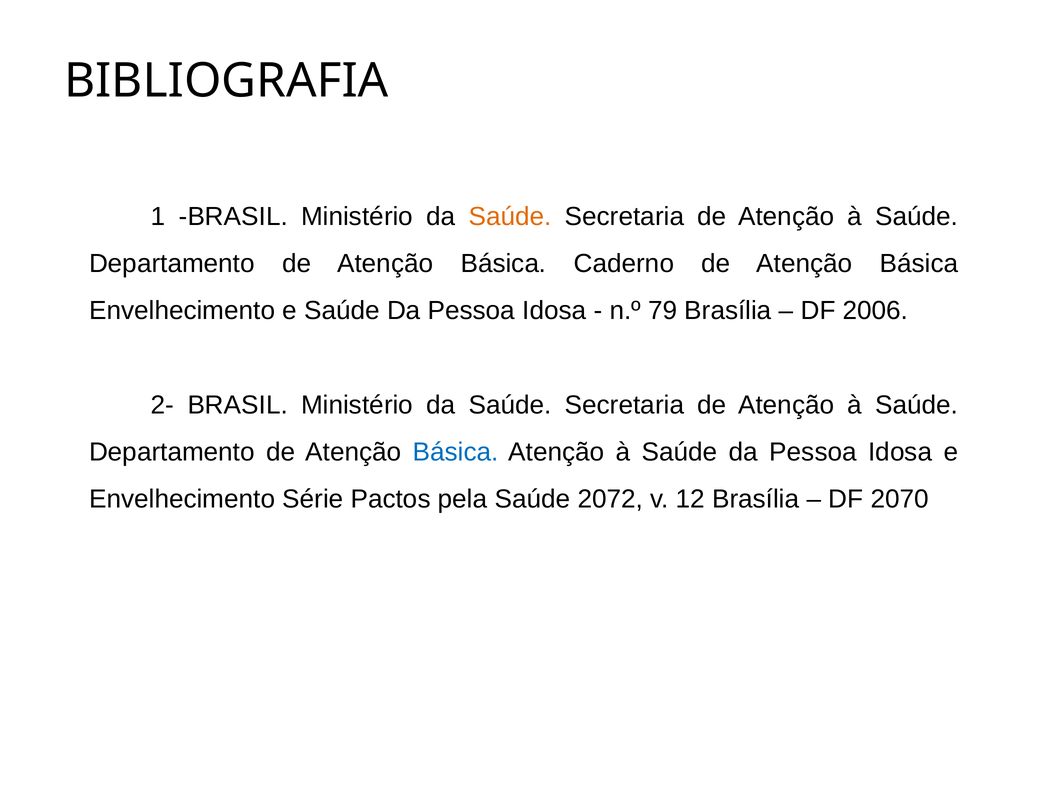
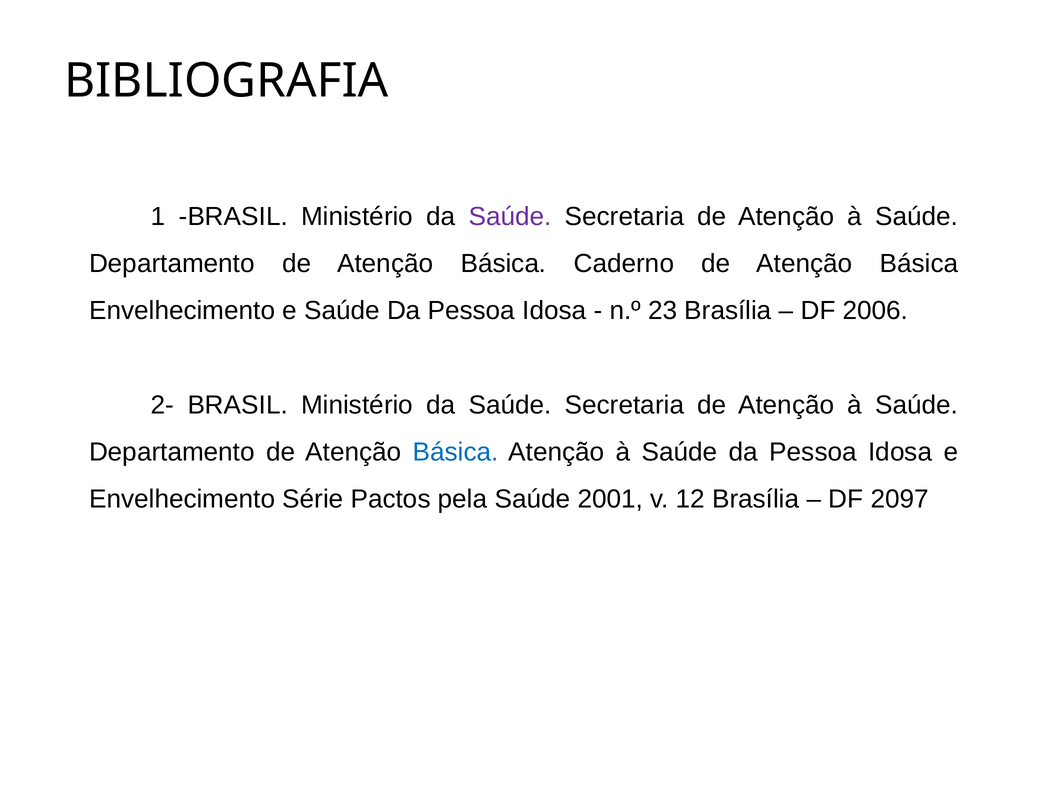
Saúde at (510, 217) colour: orange -> purple
79: 79 -> 23
2072: 2072 -> 2001
2070: 2070 -> 2097
